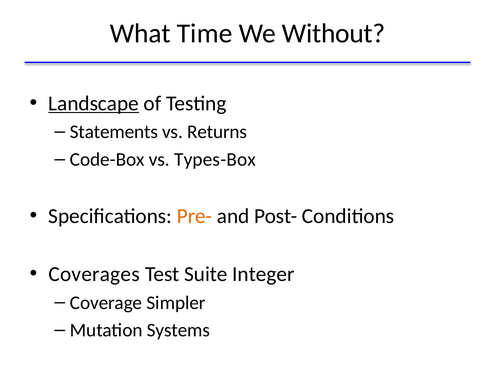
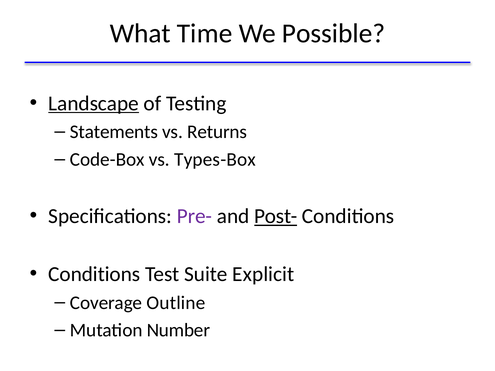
Without: Without -> Possible
Pre- colour: orange -> purple
Post- underline: none -> present
Coverages at (94, 274): Coverages -> Conditions
Integer: Integer -> Explicit
Simpler: Simpler -> Outline
Systems: Systems -> Number
